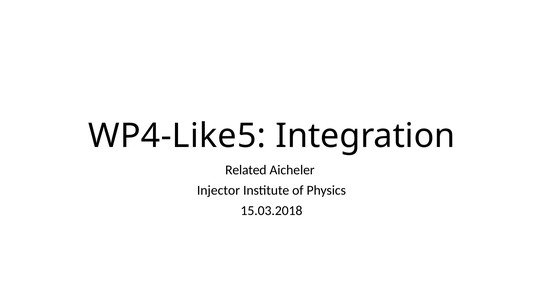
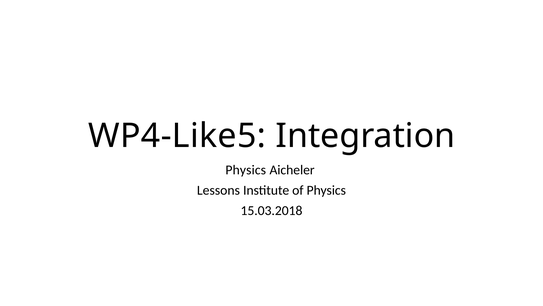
Related at (246, 170): Related -> Physics
Injector: Injector -> Lessons
